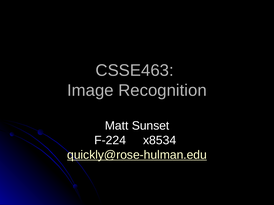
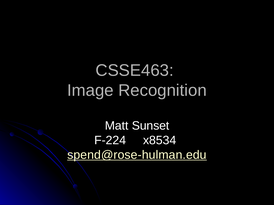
quickly@rose-hulman.edu: quickly@rose-hulman.edu -> spend@rose-hulman.edu
